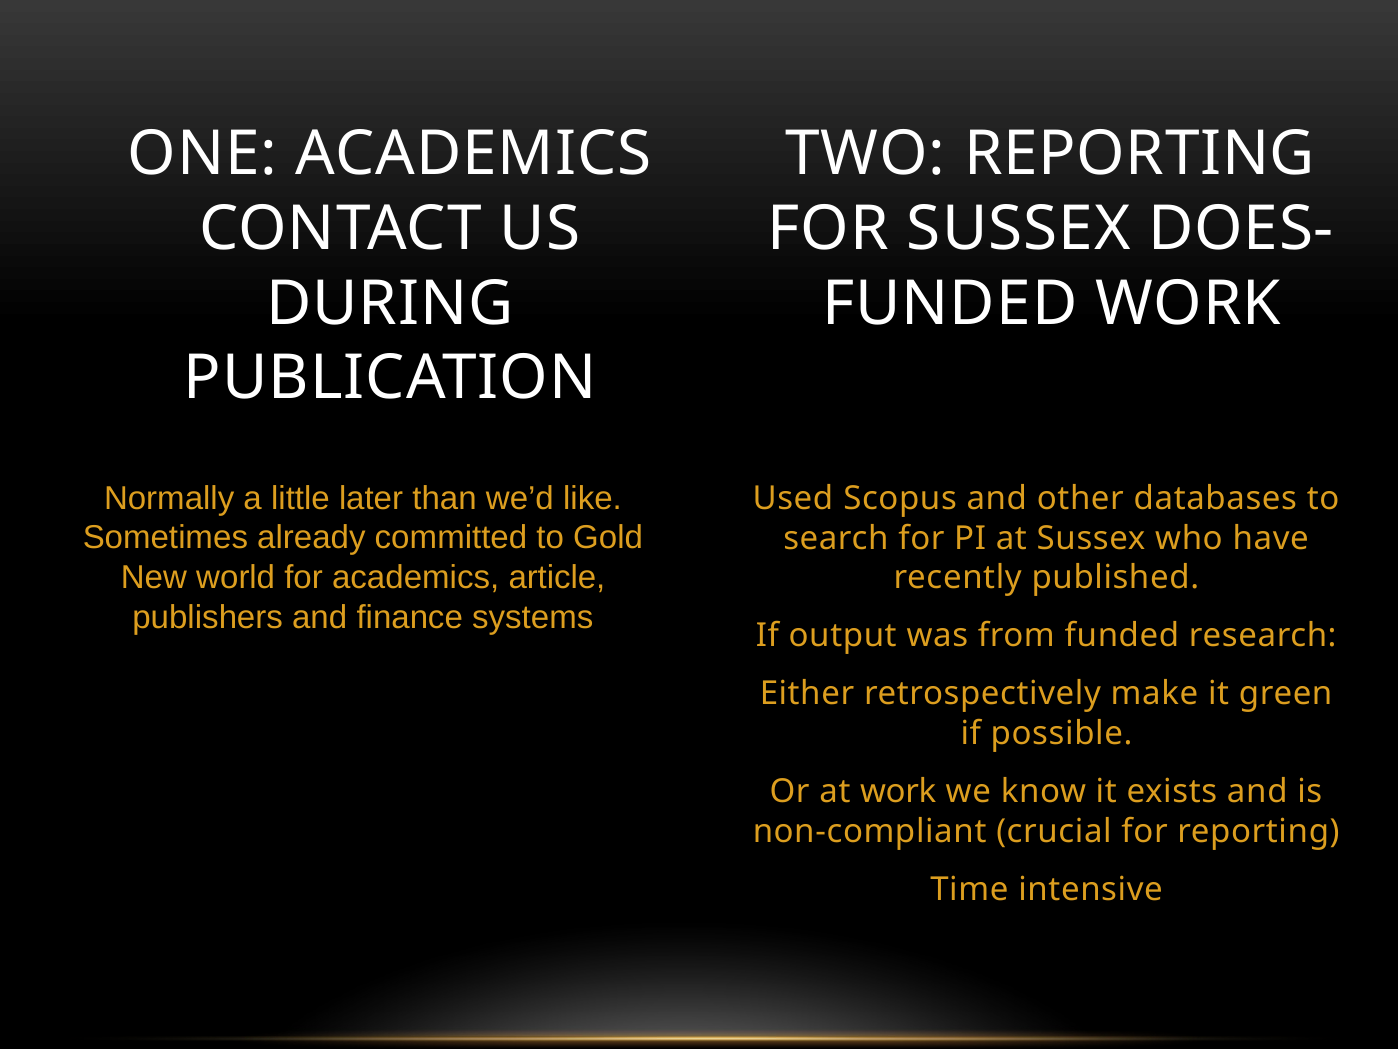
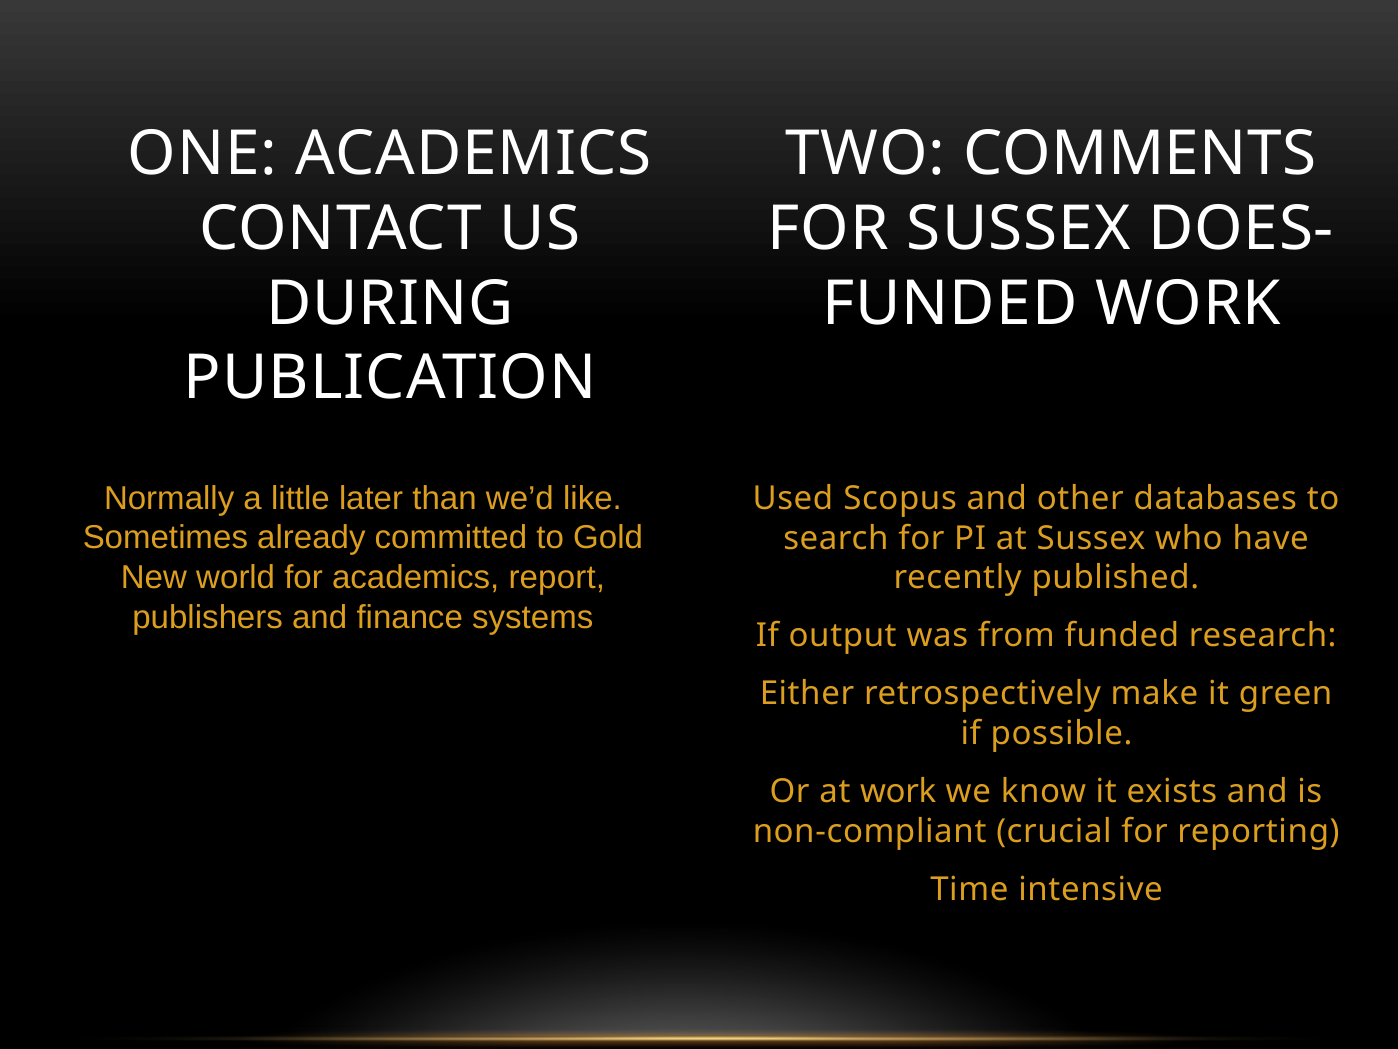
TWO REPORTING: REPORTING -> COMMENTS
article: article -> report
